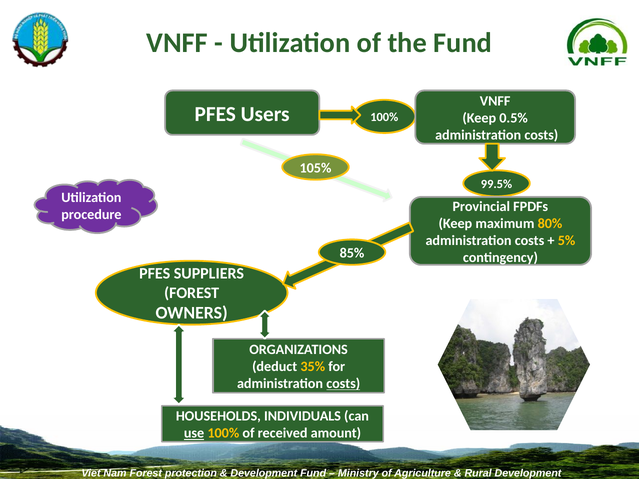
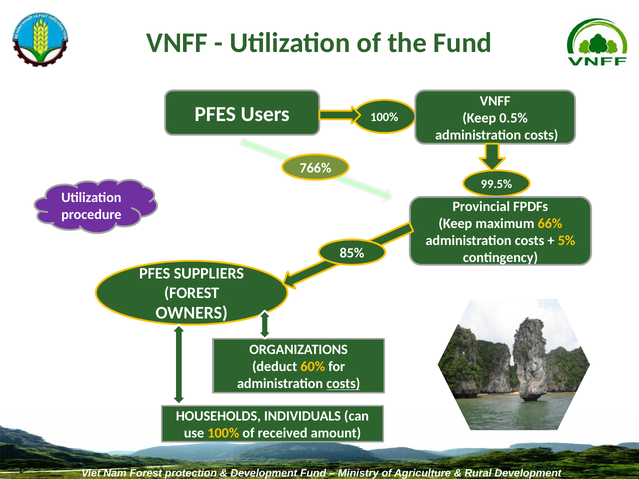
105%: 105% -> 766%
80%: 80% -> 66%
35%: 35% -> 60%
use underline: present -> none
